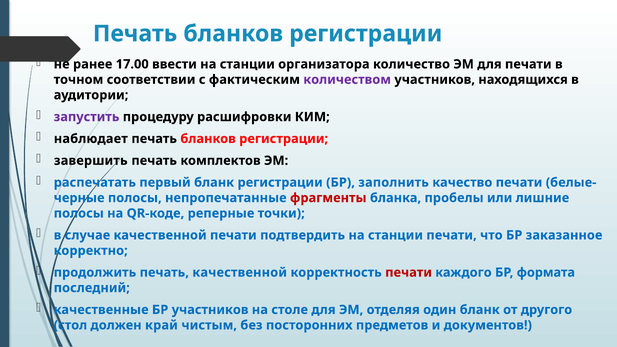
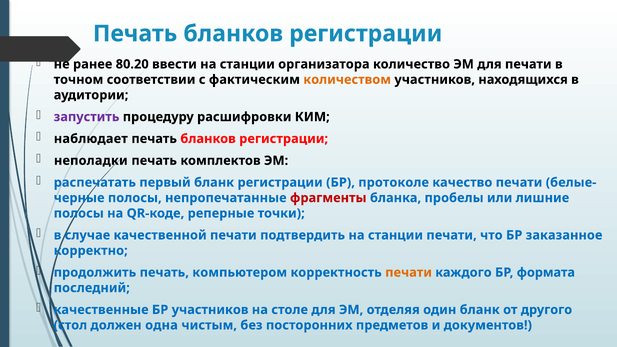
17.00: 17.00 -> 80.20
количеством colour: purple -> orange
завершить: завершить -> неполадки
заполнить: заполнить -> протоколе
печать качественной: качественной -> компьютером
печати at (409, 273) colour: red -> orange
край: край -> одна
